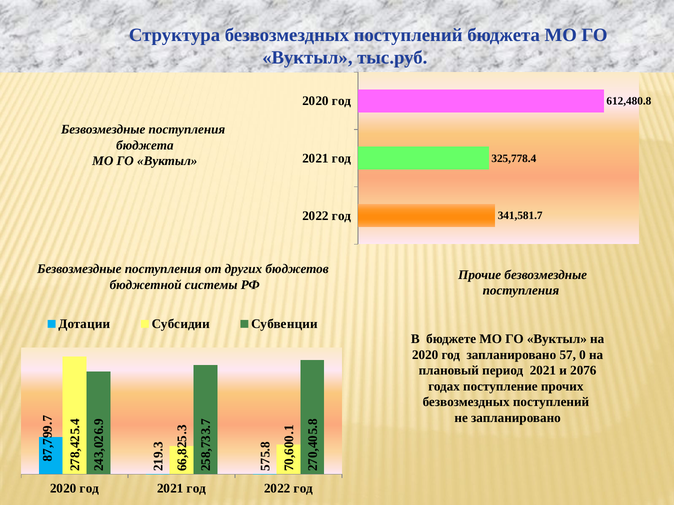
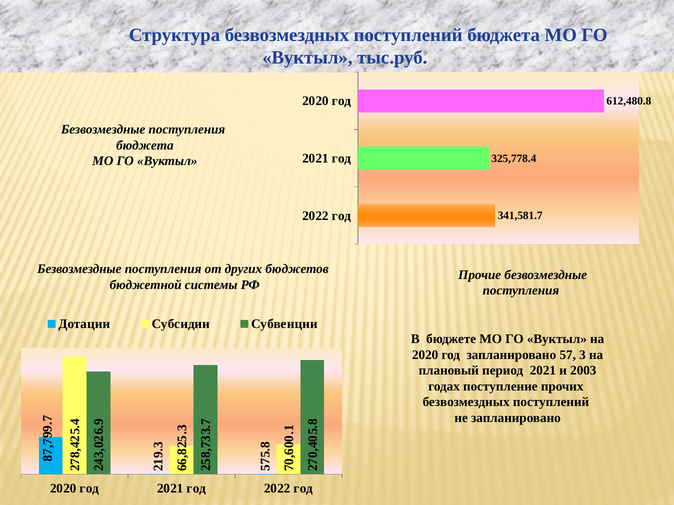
57 0: 0 -> 3
2076: 2076 -> 2003
